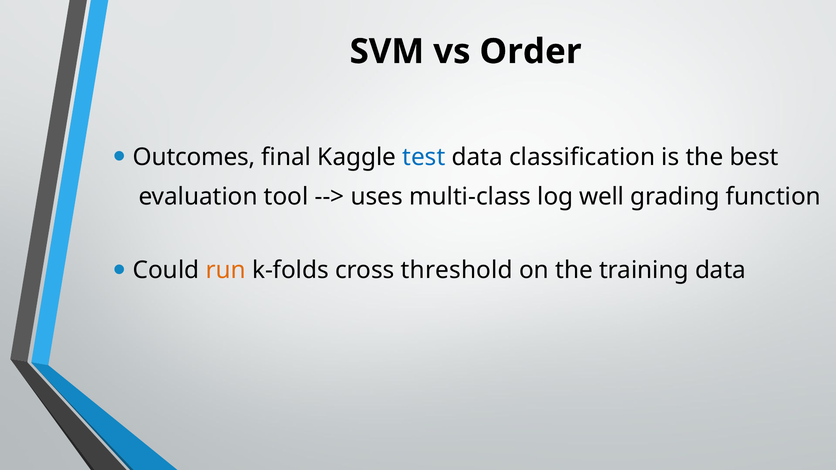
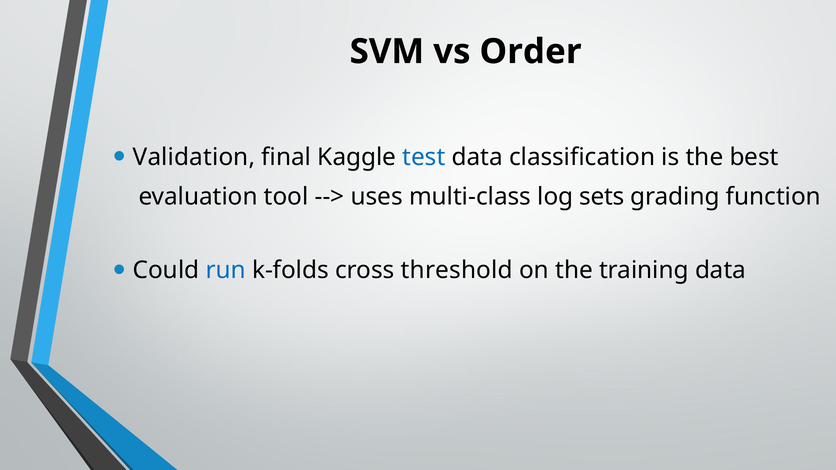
Outcomes: Outcomes -> Validation
well: well -> sets
run colour: orange -> blue
